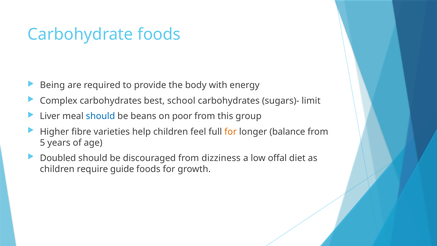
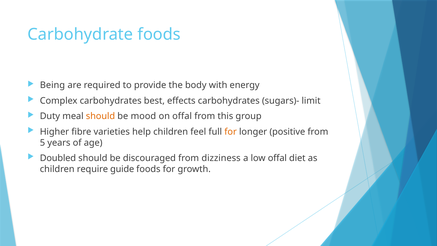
school: school -> effects
Liver: Liver -> Duty
should at (100, 116) colour: blue -> orange
beans: beans -> mood
on poor: poor -> offal
balance: balance -> positive
